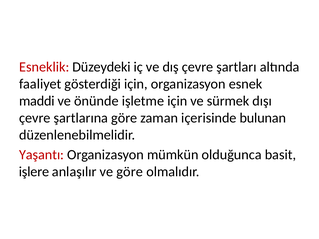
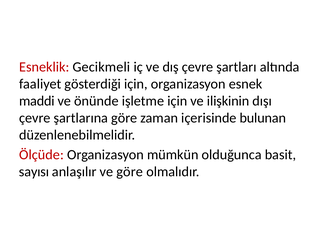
Düzeydeki: Düzeydeki -> Gecikmeli
sürmek: sürmek -> ilişkinin
Yaşantı: Yaşantı -> Ölçüde
işlere: işlere -> sayısı
